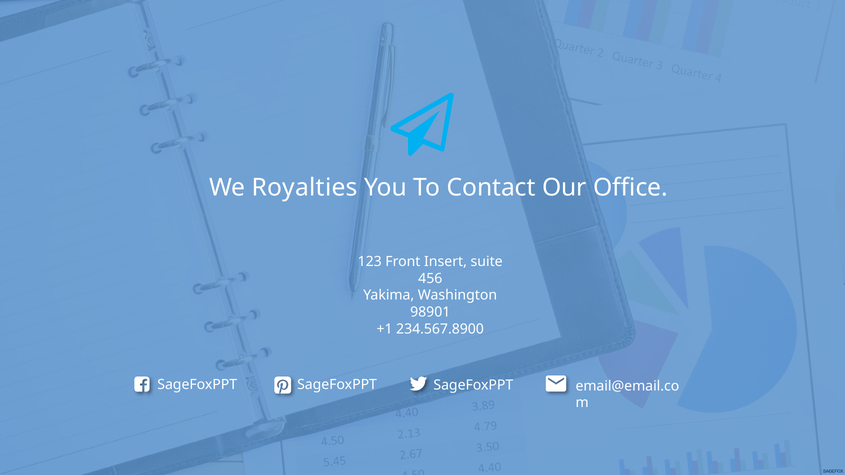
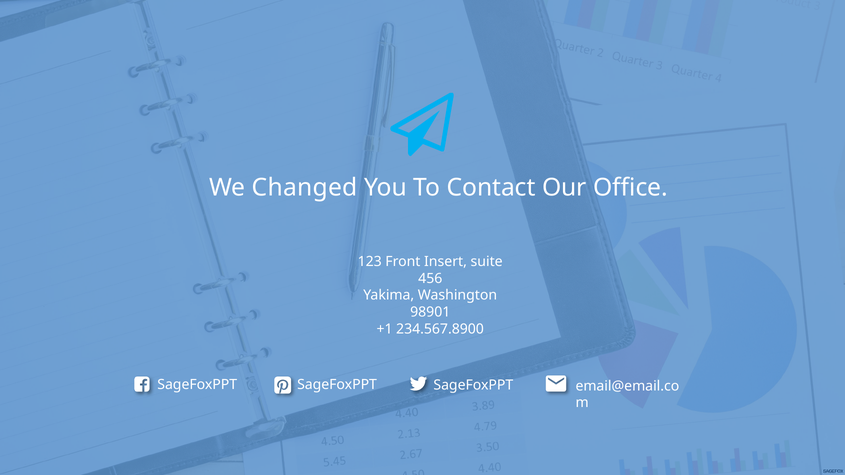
Royalties: Royalties -> Changed
